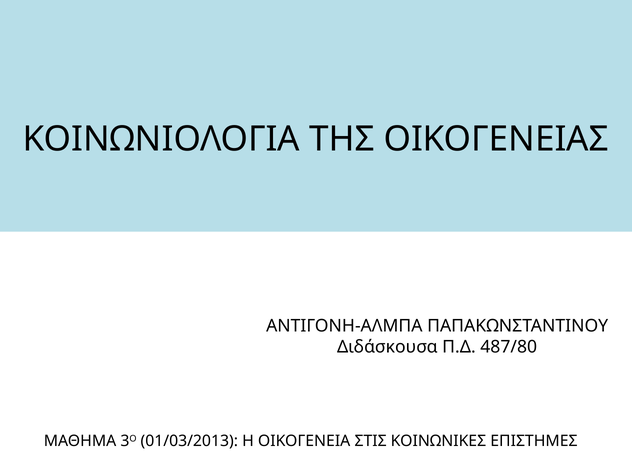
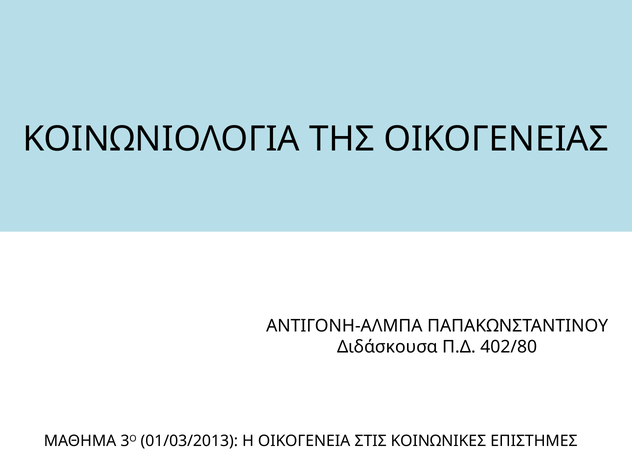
487/80: 487/80 -> 402/80
